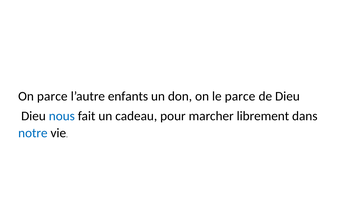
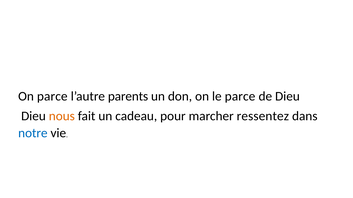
enfants: enfants -> parents
nous colour: blue -> orange
librement: librement -> ressentez
